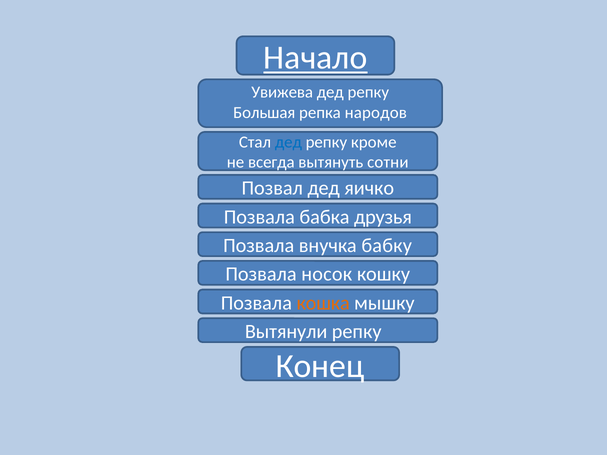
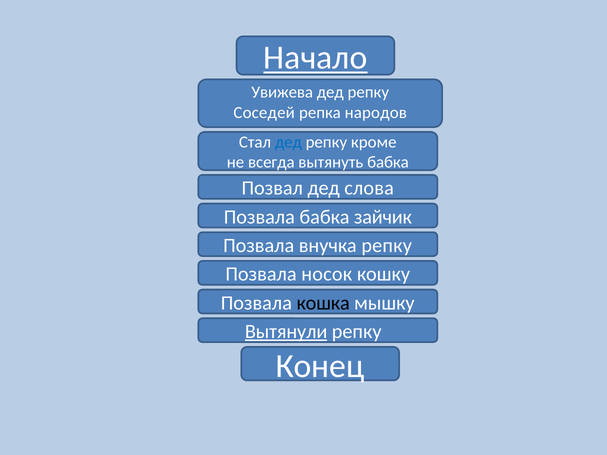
Большая: Большая -> Соседей
вытянуть сотни: сотни -> бабка
яичко: яичко -> слова
друзья: друзья -> зайчик
внучка бабку: бабку -> репку
кошка colour: orange -> black
Вытянули underline: none -> present
